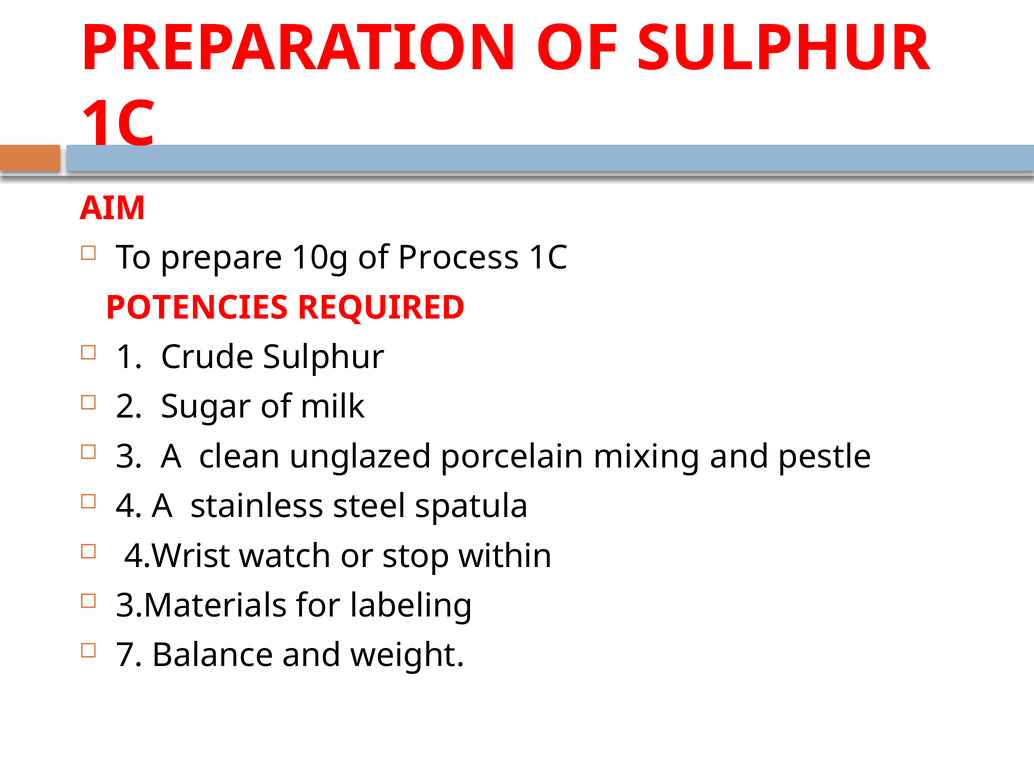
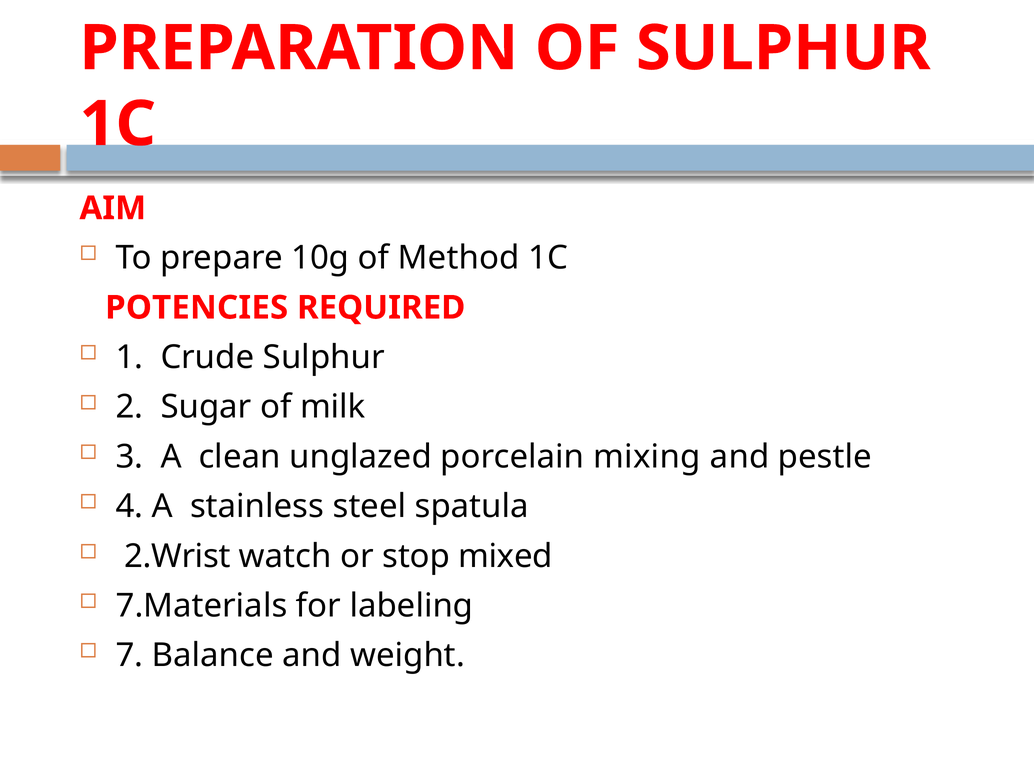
Process: Process -> Method
4.Wrist: 4.Wrist -> 2.Wrist
within: within -> mixed
3.Materials: 3.Materials -> 7.Materials
